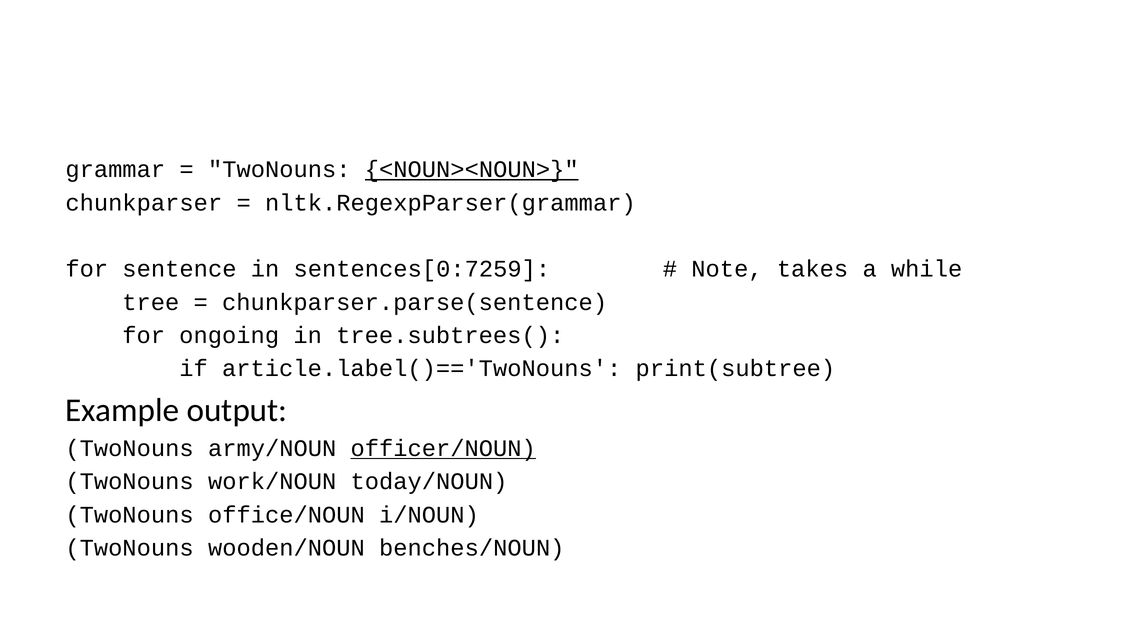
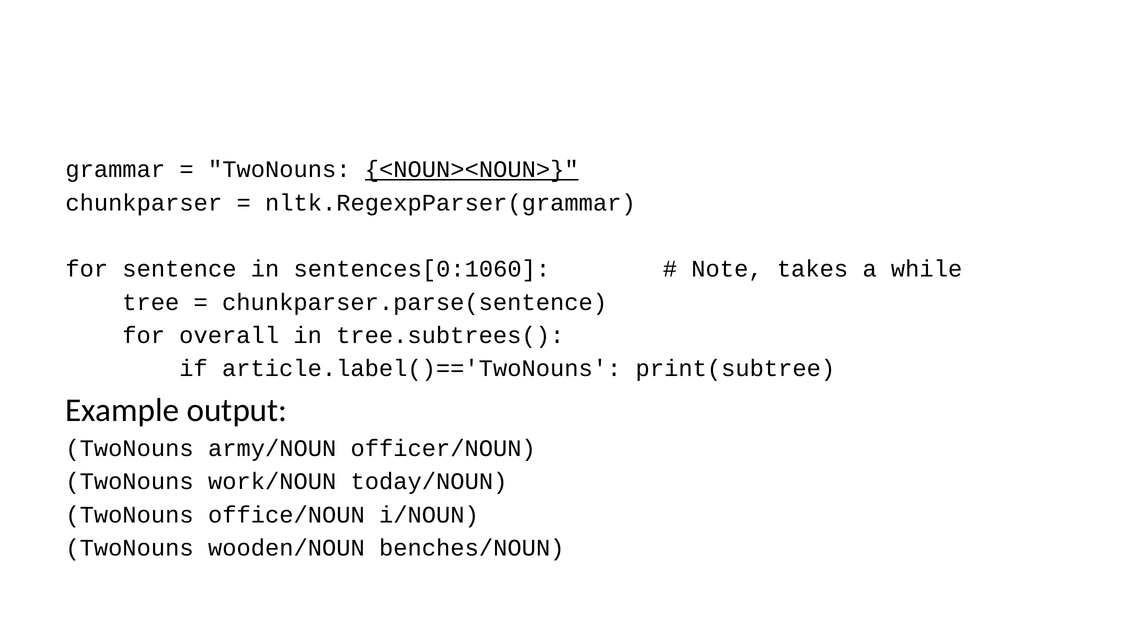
sentences[0:7259: sentences[0:7259 -> sentences[0:1060
ongoing: ongoing -> overall
officer/NOUN underline: present -> none
